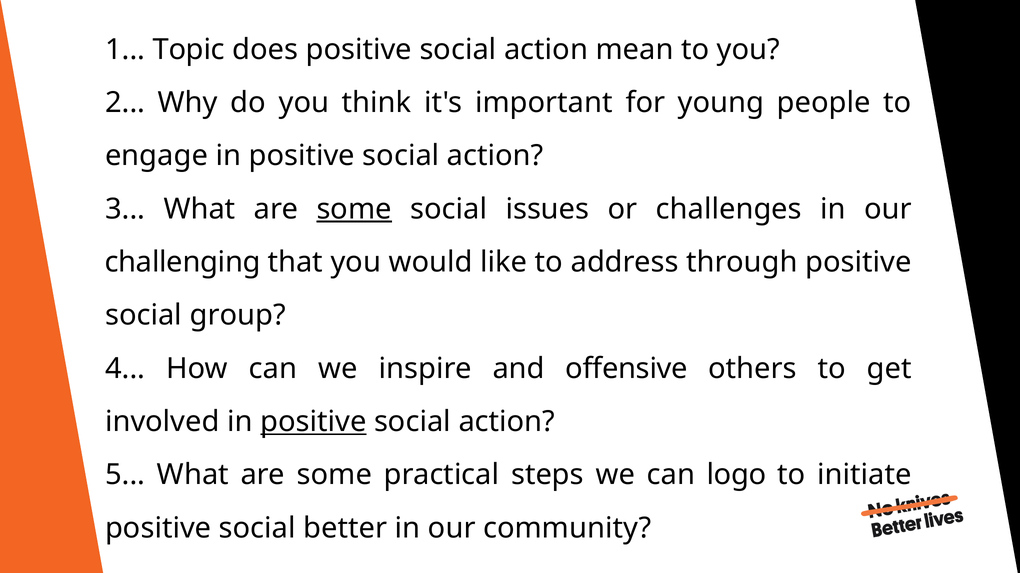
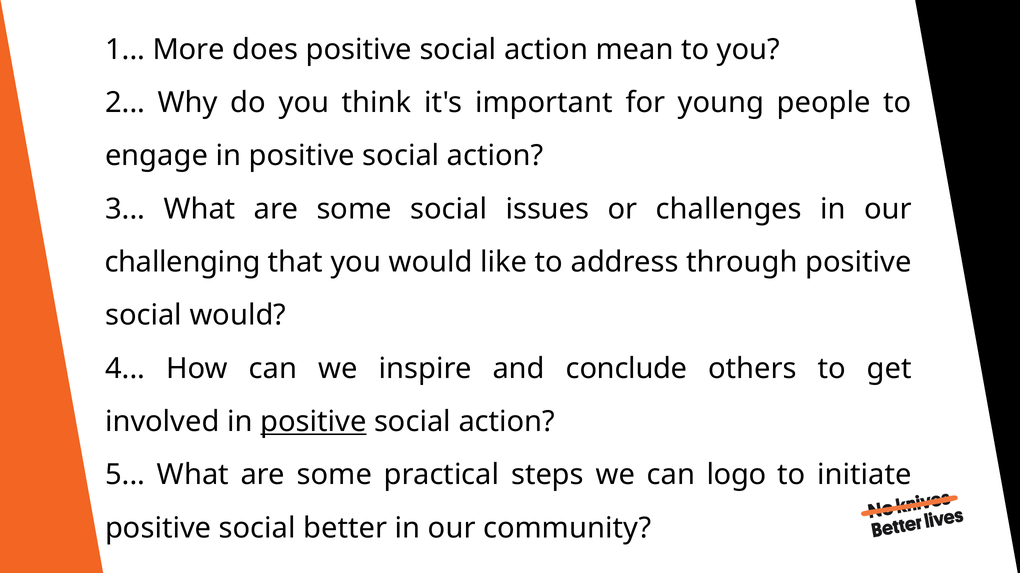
Topic: Topic -> More
some at (354, 209) underline: present -> none
social group: group -> would
offensive: offensive -> conclude
